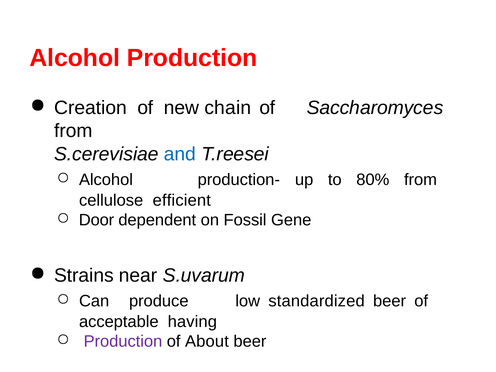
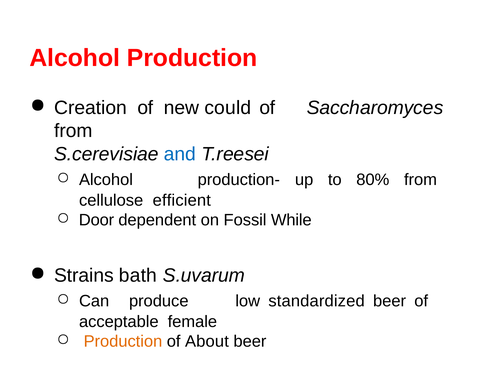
chain: chain -> could
Gene: Gene -> While
near: near -> bath
having: having -> female
Production at (123, 341) colour: purple -> orange
